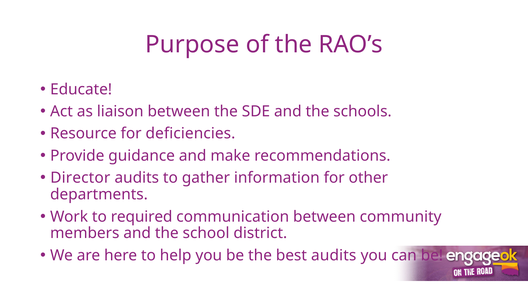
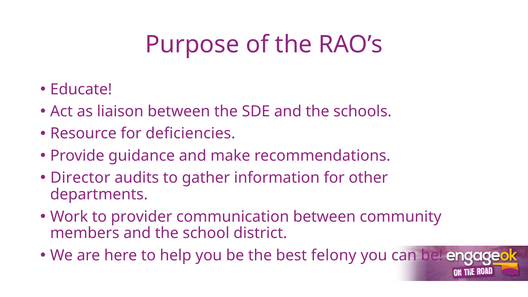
required: required -> provider
best audits: audits -> felony
